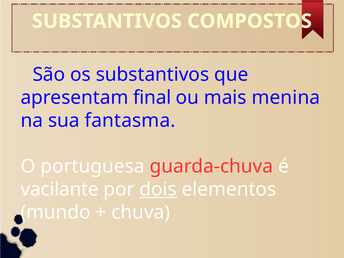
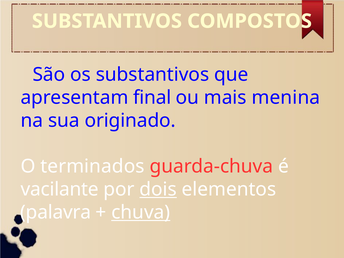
fantasma: fantasma -> originado
portuguesa: portuguesa -> terminados
mundo: mundo -> palavra
chuva underline: none -> present
